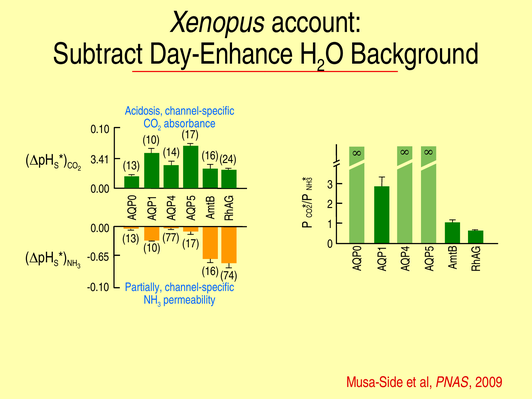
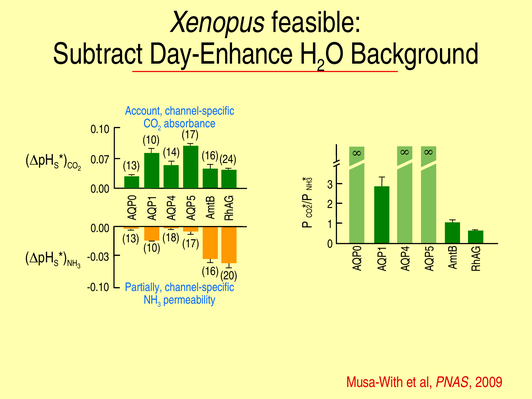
account: account -> feasible
Acidosis: Acidosis -> Account
3.41: 3.41 -> 0.07
77: 77 -> 18
-0.65: -0.65 -> -0.03
74: 74 -> 20
Musa-Side: Musa-Side -> Musa-With
